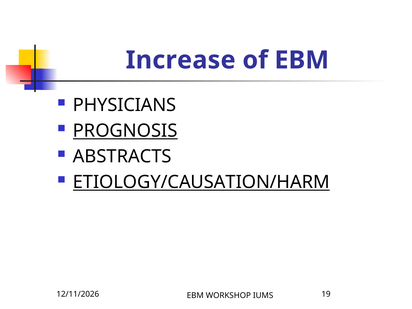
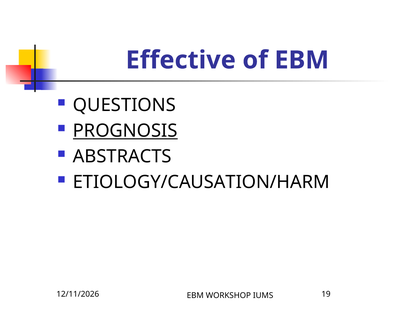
Increase: Increase -> Effective
PHYSICIANS: PHYSICIANS -> QUESTIONS
ETIOLOGY/CAUSATION/HARM underline: present -> none
